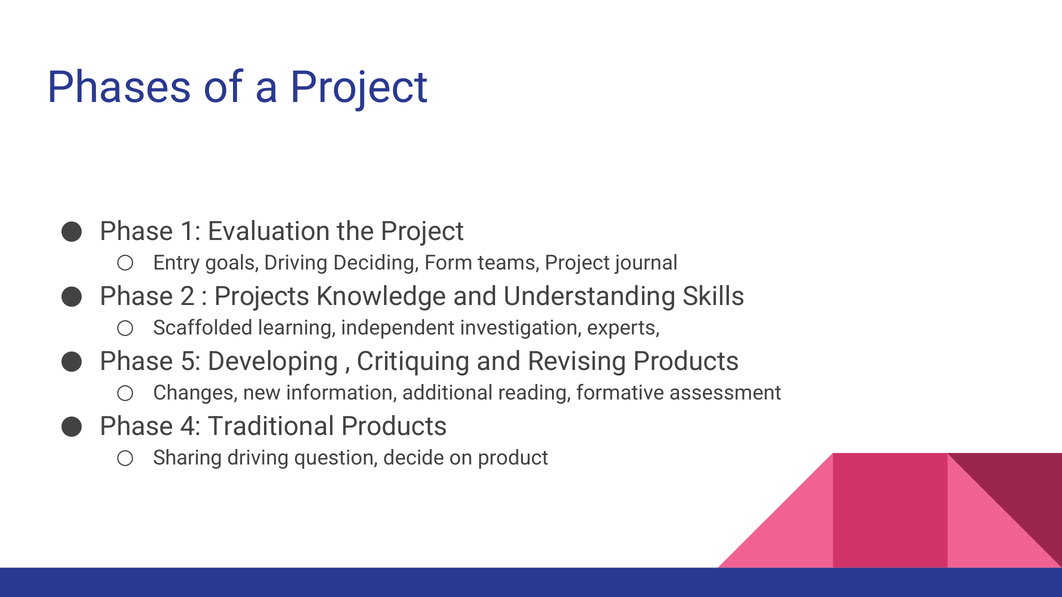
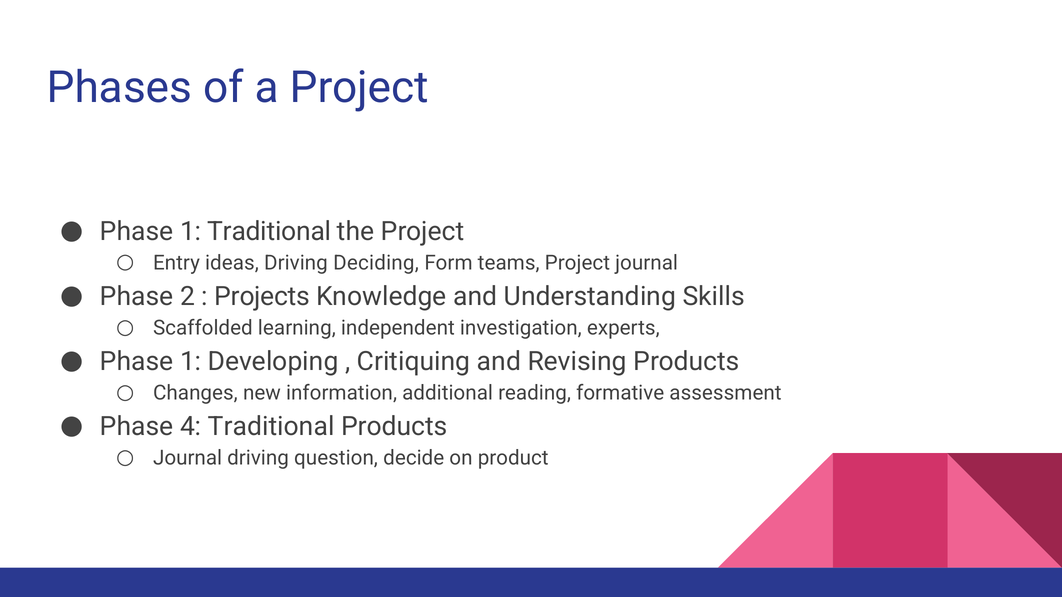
1 Evaluation: Evaluation -> Traditional
goals: goals -> ideas
5 at (191, 362): 5 -> 1
Sharing at (188, 458): Sharing -> Journal
